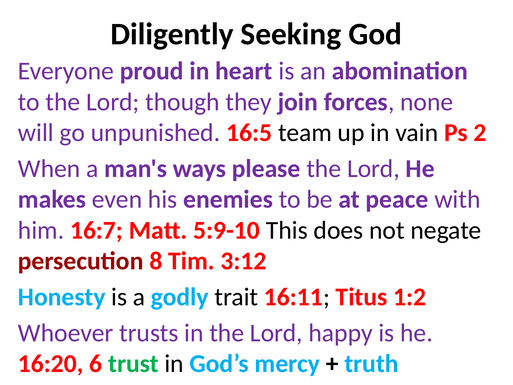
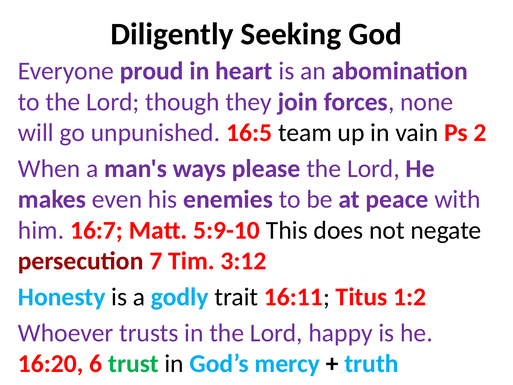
8: 8 -> 7
